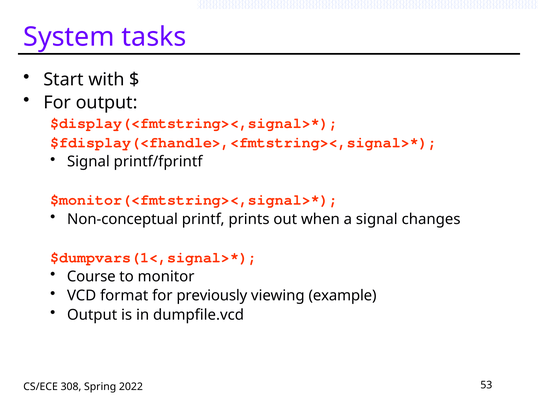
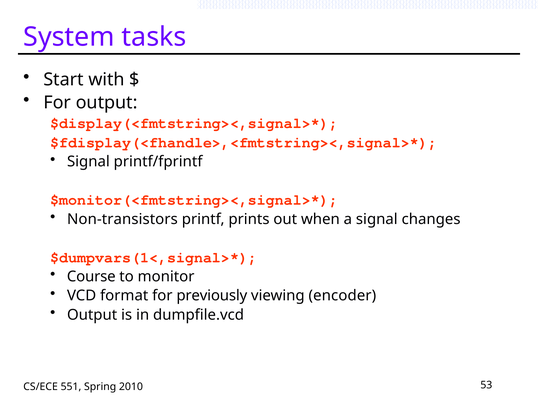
Non-conceptual: Non-conceptual -> Non-transistors
example: example -> encoder
308: 308 -> 551
2022: 2022 -> 2010
